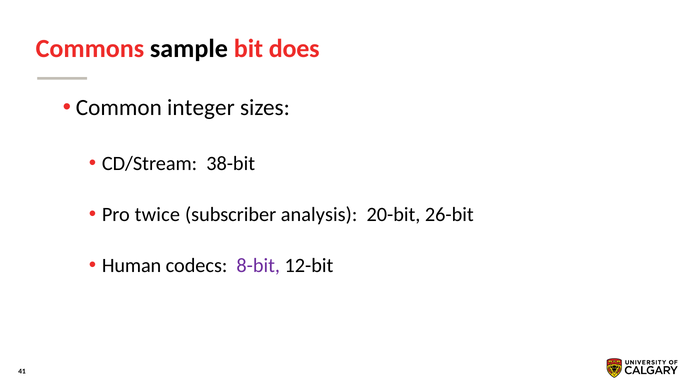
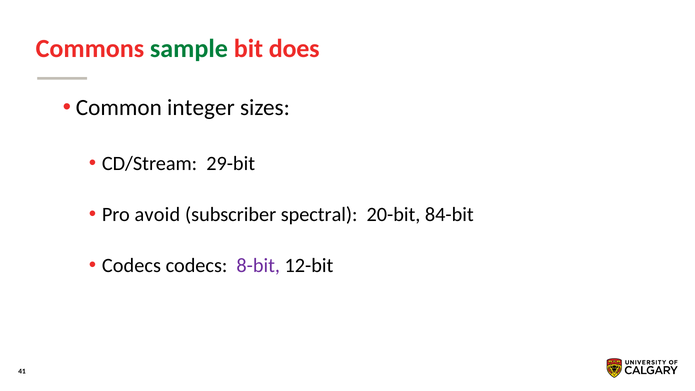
sample colour: black -> green
38-bit: 38-bit -> 29-bit
twice: twice -> avoid
analysis: analysis -> spectral
26-bit: 26-bit -> 84-bit
Human at (132, 265): Human -> Codecs
